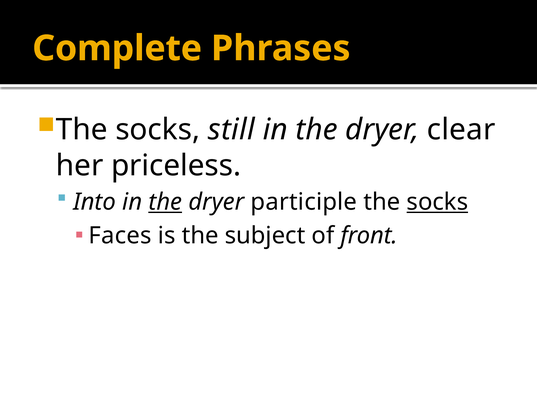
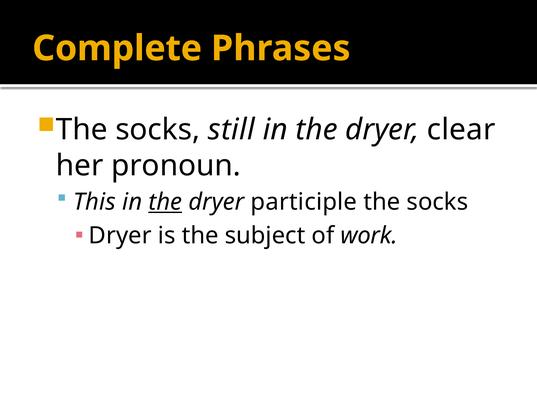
priceless: priceless -> pronoun
Into: Into -> This
socks at (437, 202) underline: present -> none
Faces at (120, 235): Faces -> Dryer
front: front -> work
